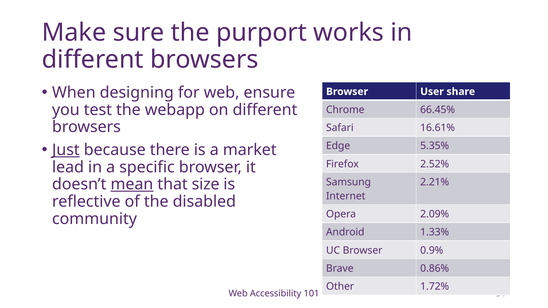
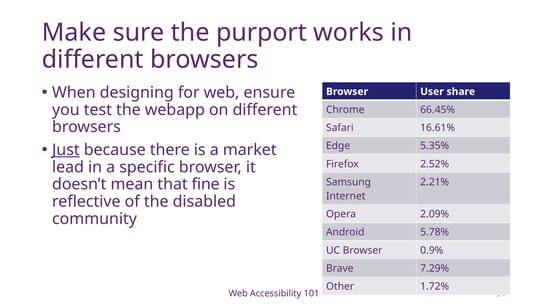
mean underline: present -> none
size: size -> fine
1.33%: 1.33% -> 5.78%
0.86%: 0.86% -> 7.29%
